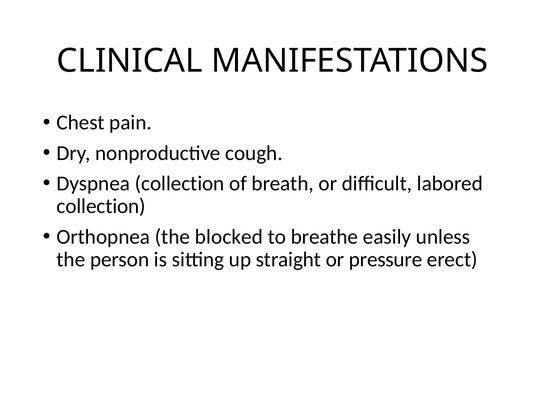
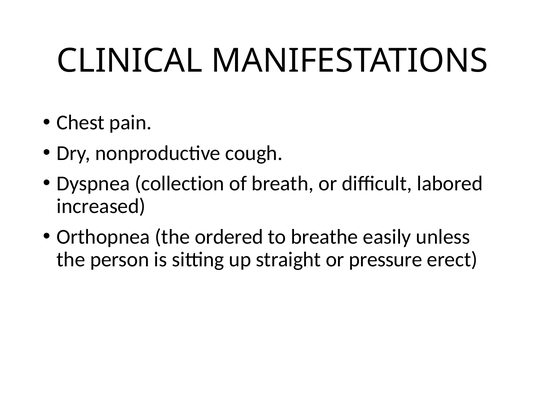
collection at (101, 207): collection -> increased
blocked: blocked -> ordered
